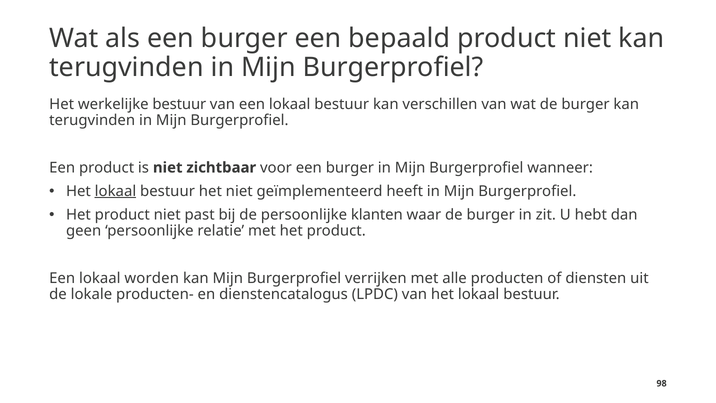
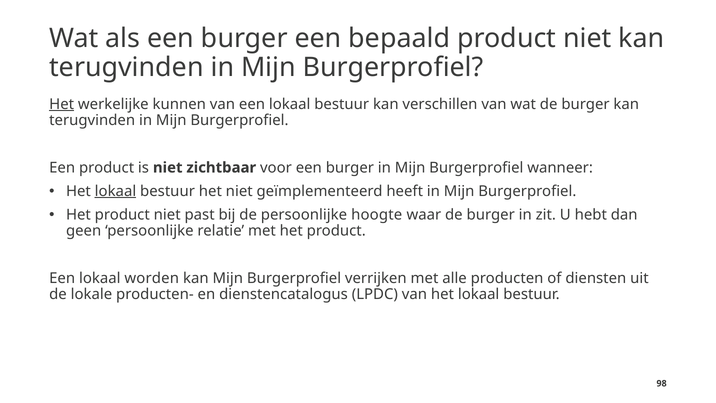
Het at (62, 104) underline: none -> present
werkelijke bestuur: bestuur -> kunnen
klanten: klanten -> hoogte
